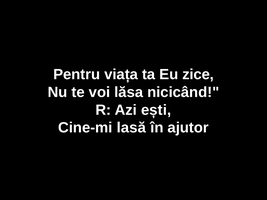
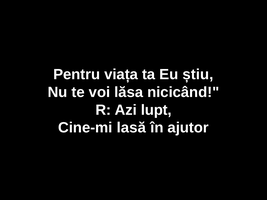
zice: zice -> știu
ești: ești -> lupt
